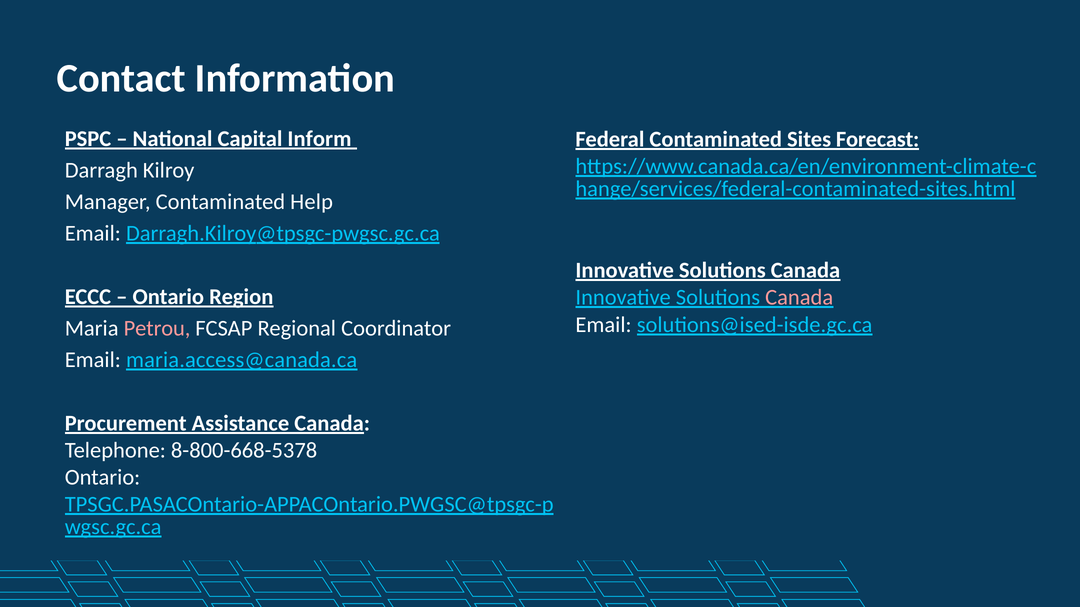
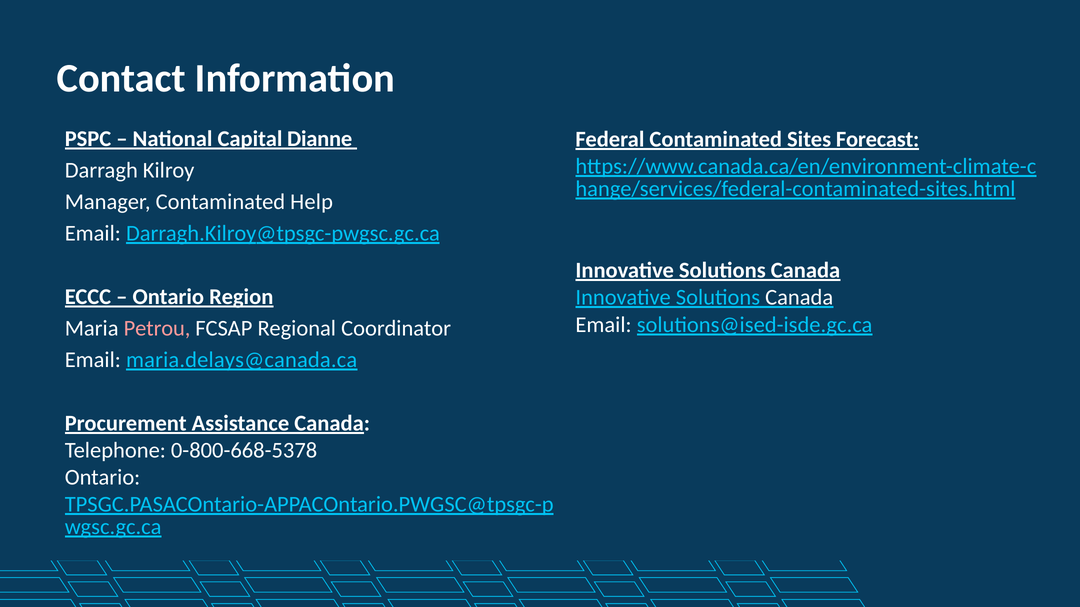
Inform: Inform -> Dianne
Canada at (799, 298) colour: pink -> white
maria.access@canada.ca: maria.access@canada.ca -> maria.delays@canada.ca
8-800-668-5378: 8-800-668-5378 -> 0-800-668-5378
